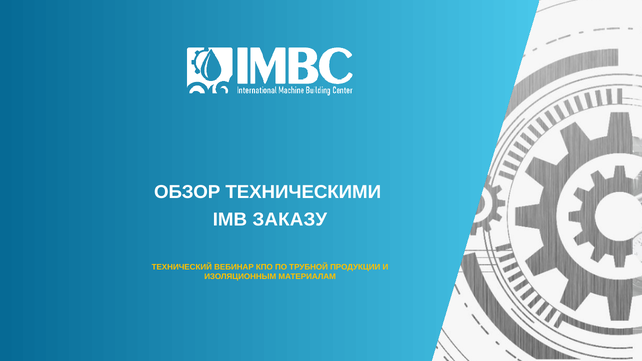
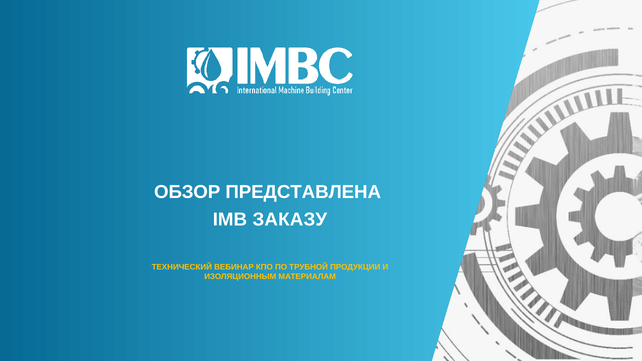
ТЕХНИЧЕСКИМИ: ТЕХНИЧЕСКИМИ -> ПРЕДСТАВЛЕНА
